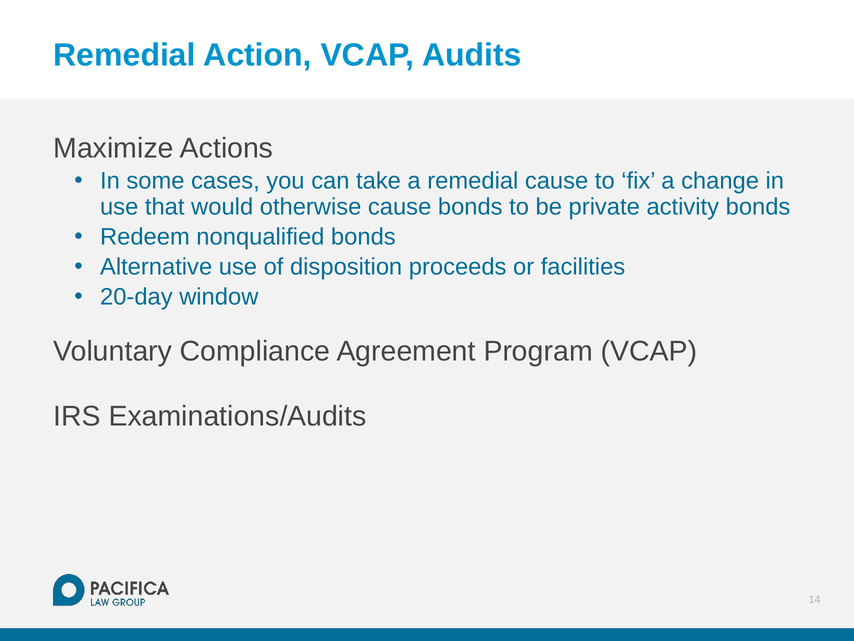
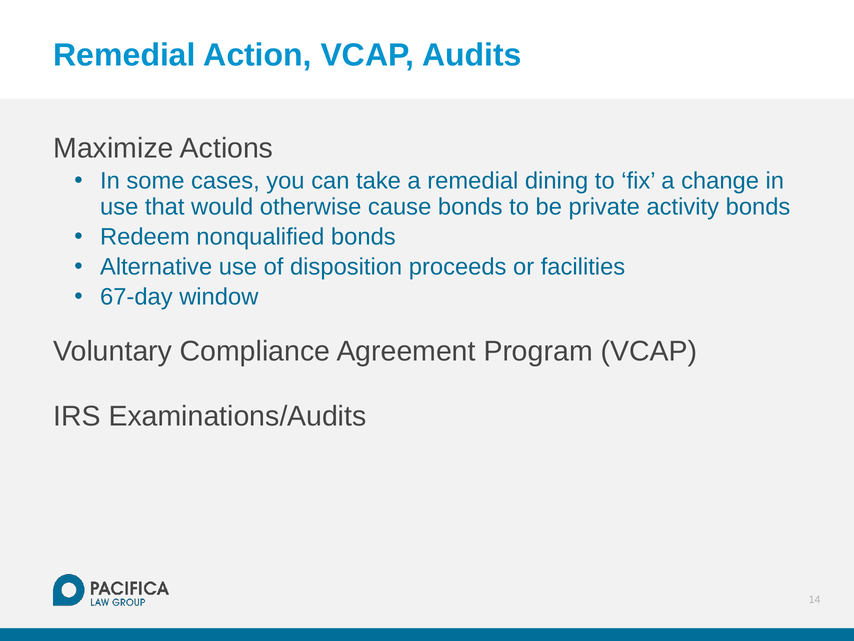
remedial cause: cause -> dining
20-day: 20-day -> 67-day
